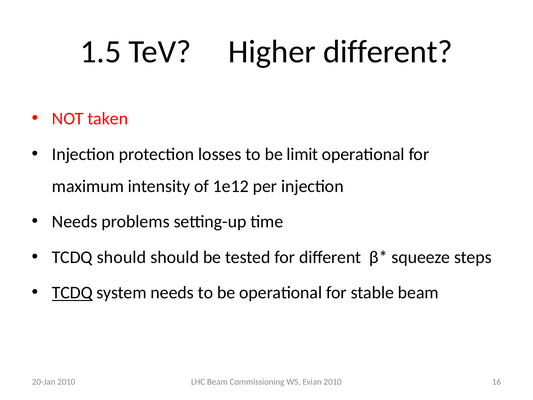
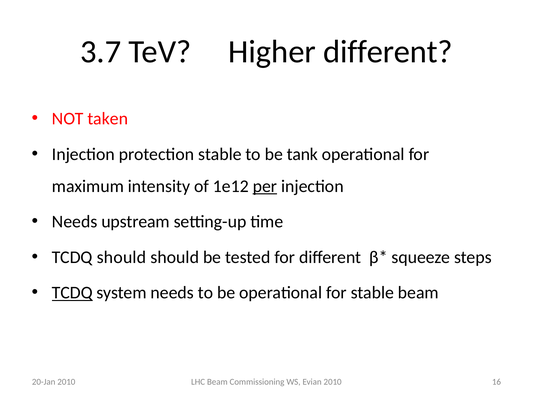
1.5: 1.5 -> 3.7
protection losses: losses -> stable
limit: limit -> tank
per underline: none -> present
problems: problems -> upstream
